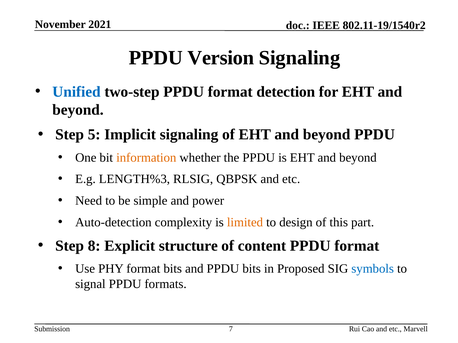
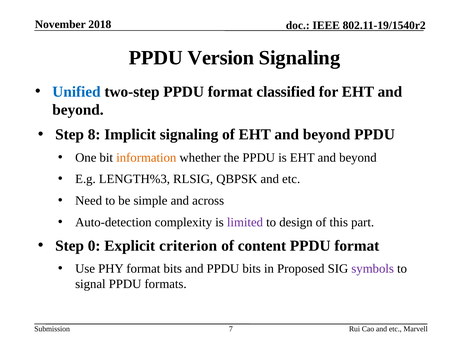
2021: 2021 -> 2018
detection: detection -> classified
5: 5 -> 8
power: power -> across
limited colour: orange -> purple
8: 8 -> 0
structure: structure -> criterion
symbols colour: blue -> purple
